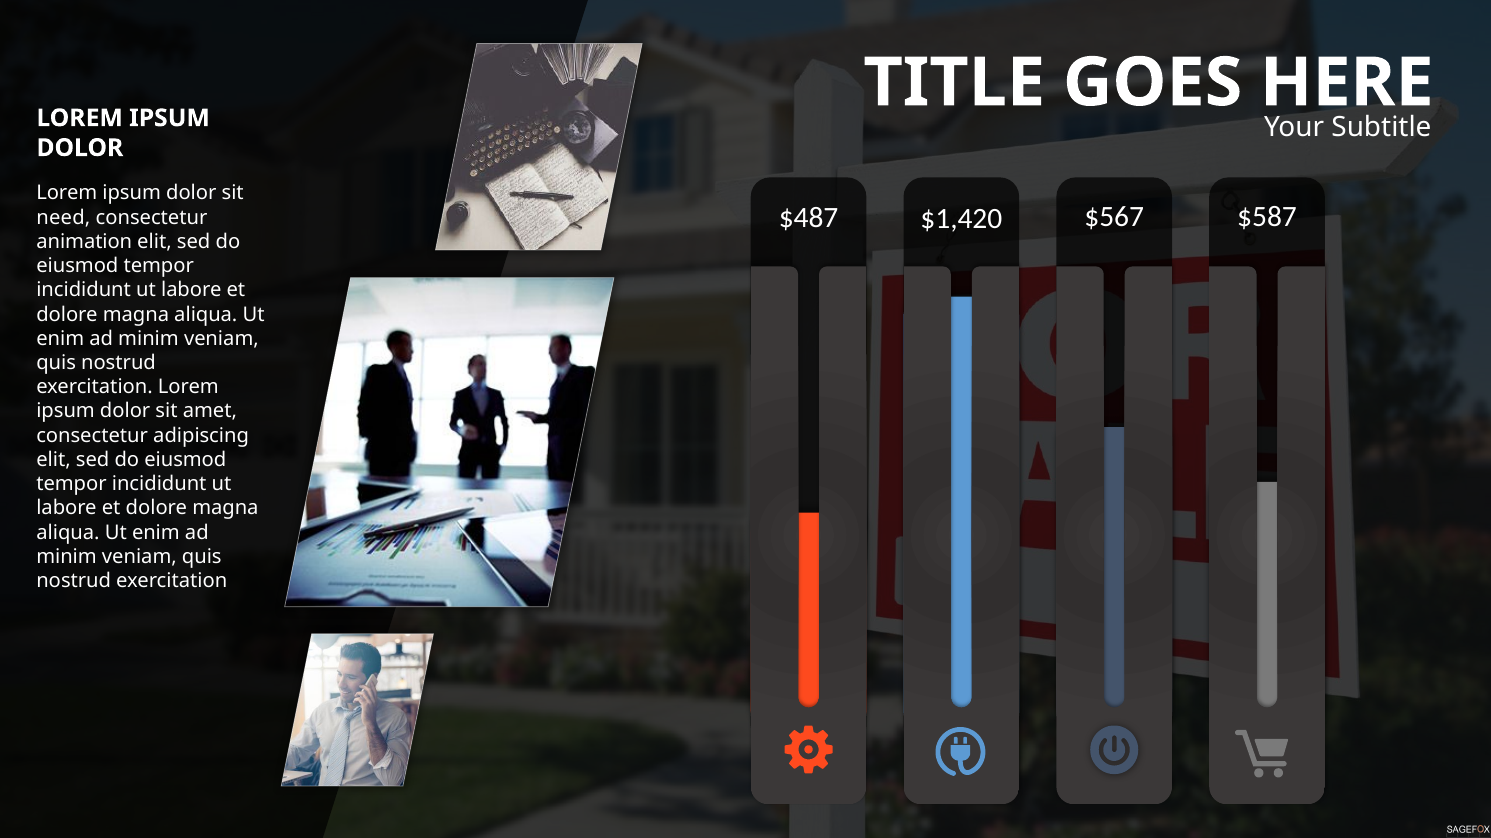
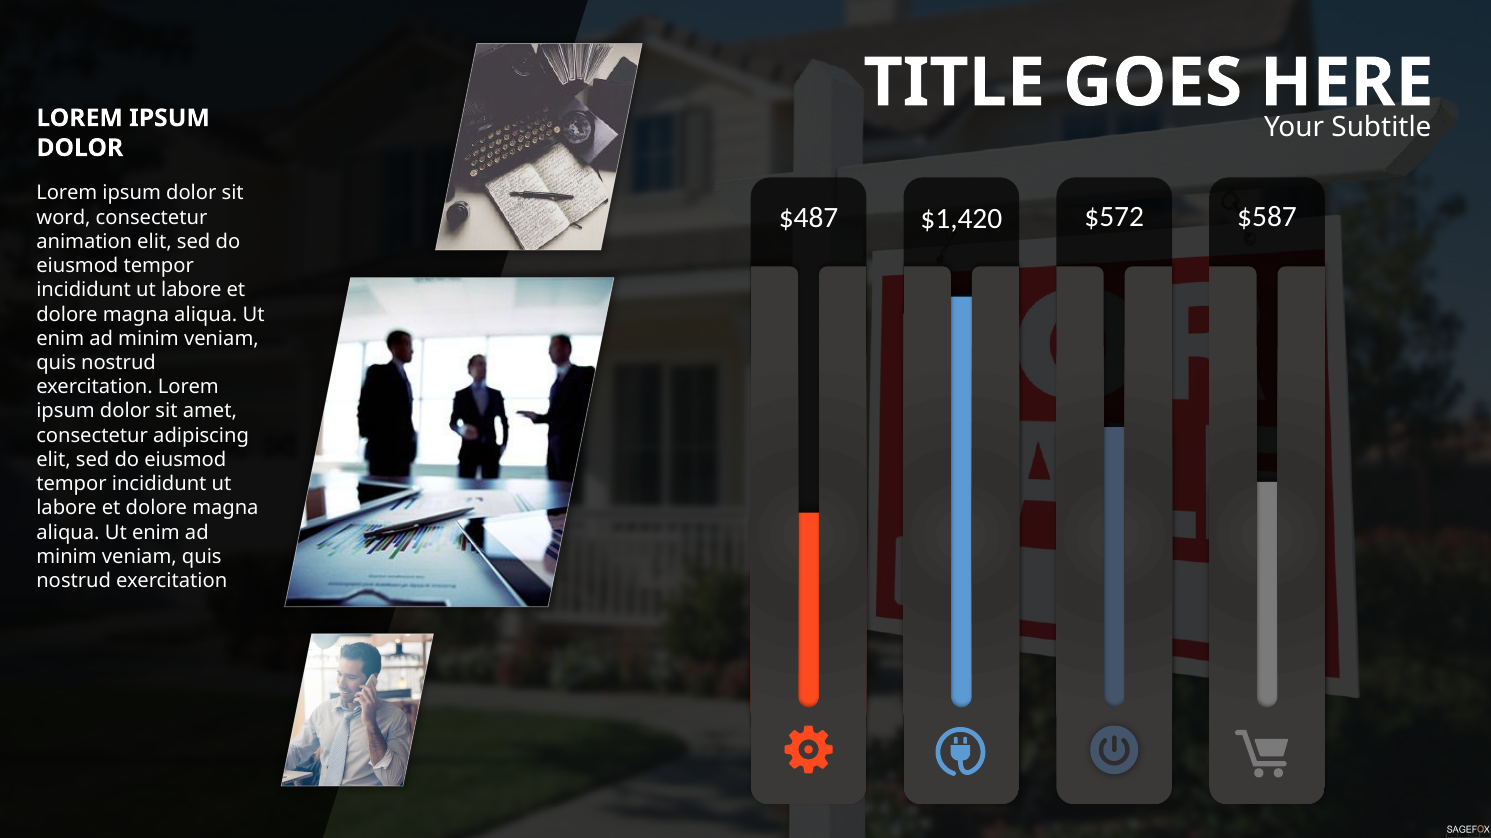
$567: $567 -> $572
need: need -> word
